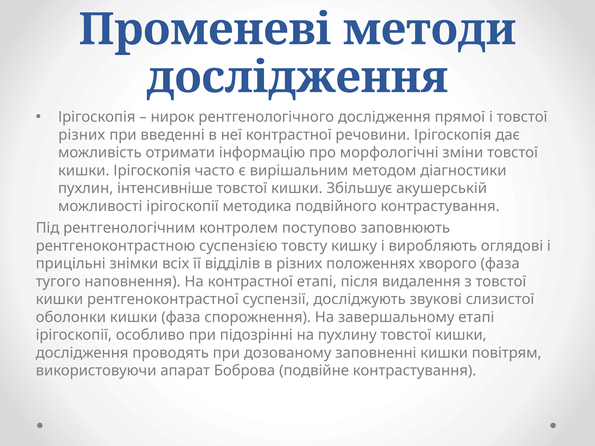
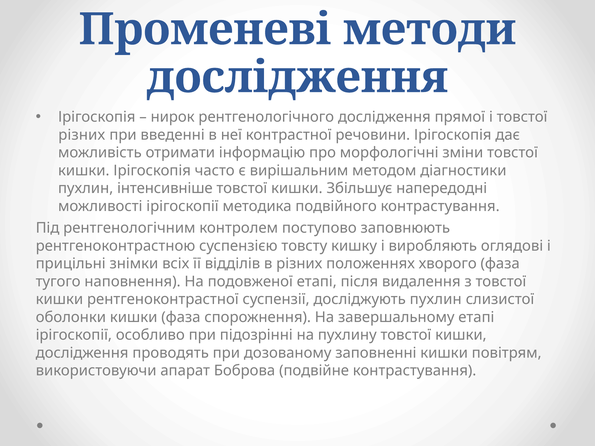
акушерській: акушерській -> напередодні
На контрастної: контрастної -> подовженої
досліджують звукові: звукові -> пухлин
